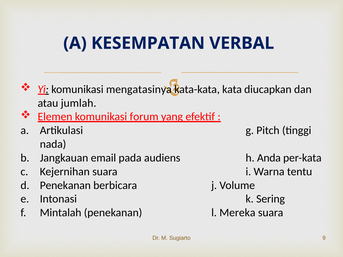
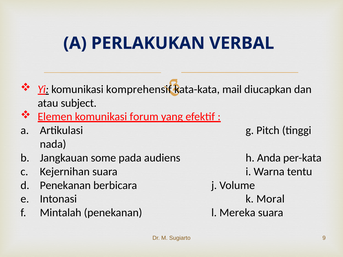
KESEMPATAN: KESEMPATAN -> PERLAKUKAN
mengatasinya: mengatasinya -> komprehensif
kata: kata -> mail
jumlah: jumlah -> subject
email: email -> some
Sering: Sering -> Moral
